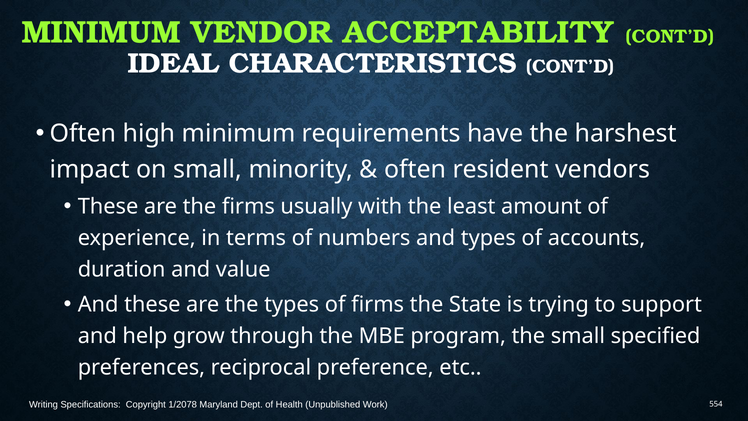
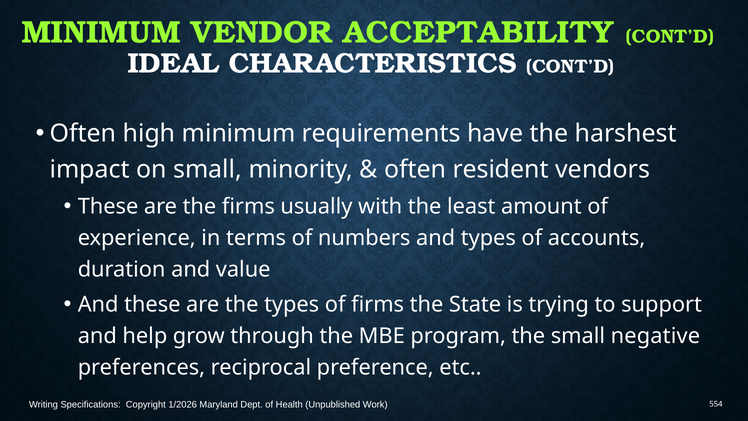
specified: specified -> negative
1/2078: 1/2078 -> 1/2026
